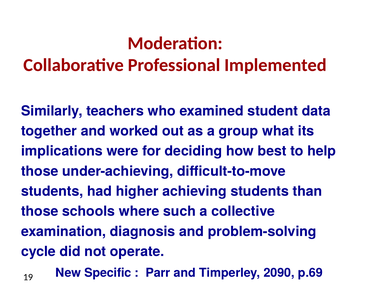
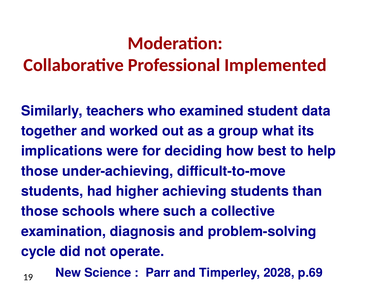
Specific: Specific -> Science
2090: 2090 -> 2028
